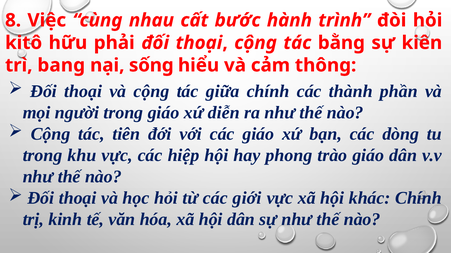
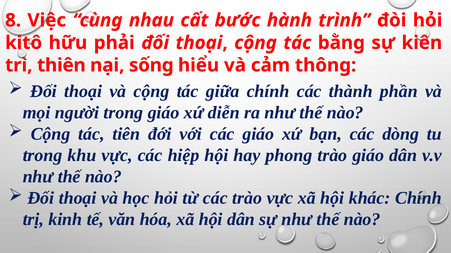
bang: bang -> thiên
các giới: giới -> trào
